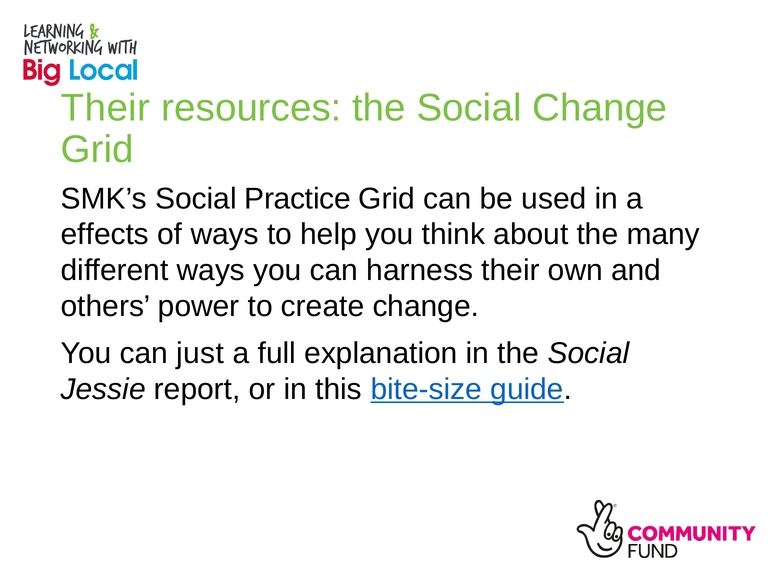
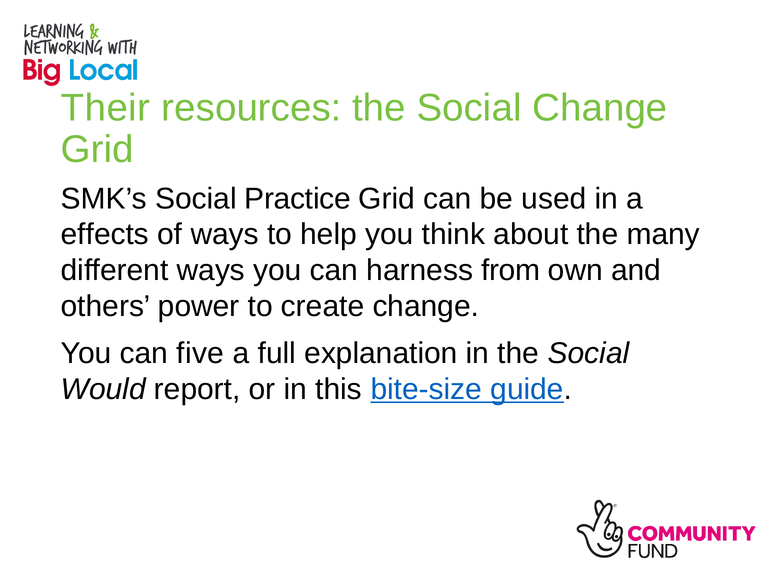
harness their: their -> from
just: just -> five
Jessie: Jessie -> Would
